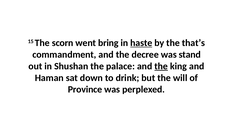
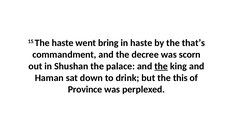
The scorn: scorn -> haste
haste at (141, 43) underline: present -> none
stand: stand -> scorn
will: will -> this
